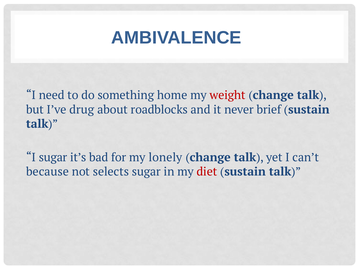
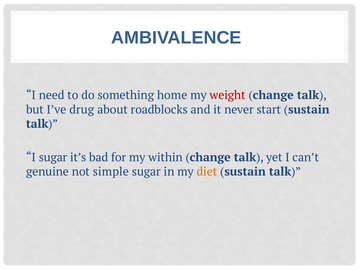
brief: brief -> start
lonely: lonely -> within
because: because -> genuine
selects: selects -> simple
diet colour: red -> orange
